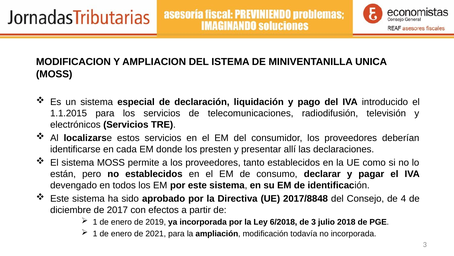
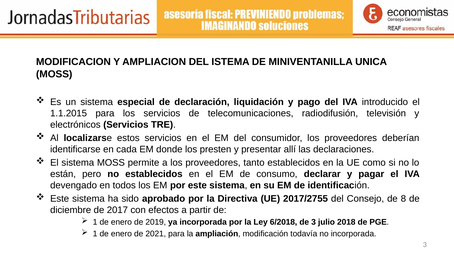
2017/8848: 2017/8848 -> 2017/2755
4: 4 -> 8
